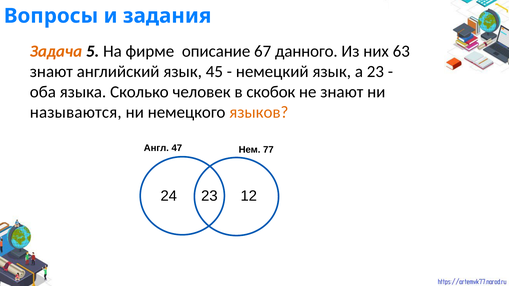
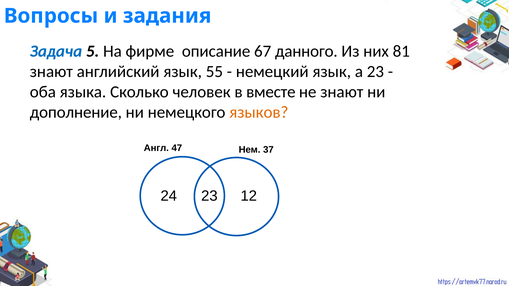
Задача colour: orange -> blue
63: 63 -> 81
45: 45 -> 55
скобок: скобок -> вместе
называются: называются -> дополнение
77: 77 -> 37
